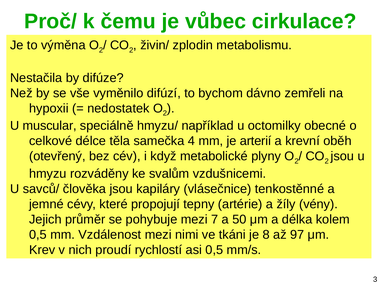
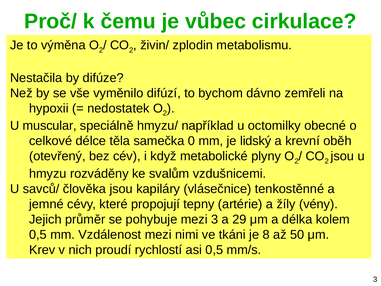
4: 4 -> 0
arterií: arterií -> lidský
mezi 7: 7 -> 3
50: 50 -> 29
97: 97 -> 50
